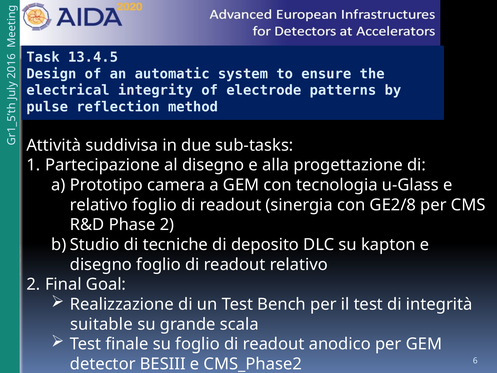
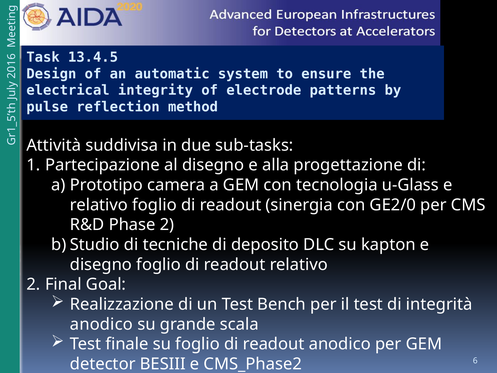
GE2/8: GE2/8 -> GE2/0
suitable at (101, 324): suitable -> anodico
